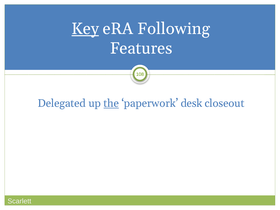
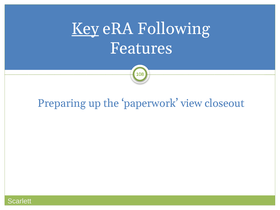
Delegated: Delegated -> Preparing
the underline: present -> none
desk: desk -> view
